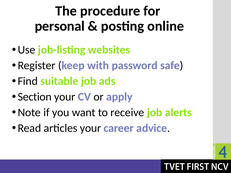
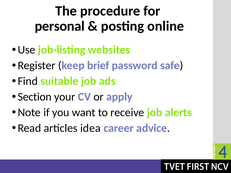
with: with -> brief
articles your: your -> idea
